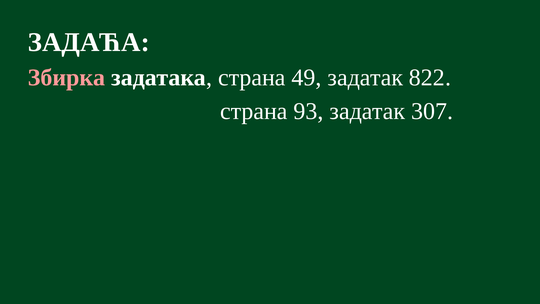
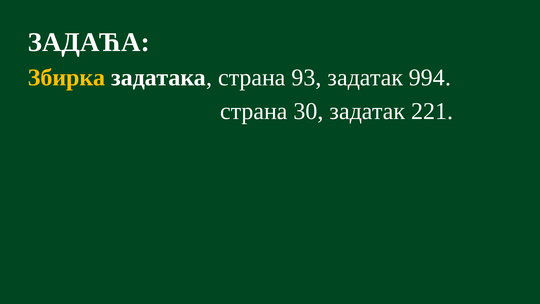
Збирка colour: pink -> yellow
49: 49 -> 93
822: 822 -> 994
93: 93 -> 30
307: 307 -> 221
